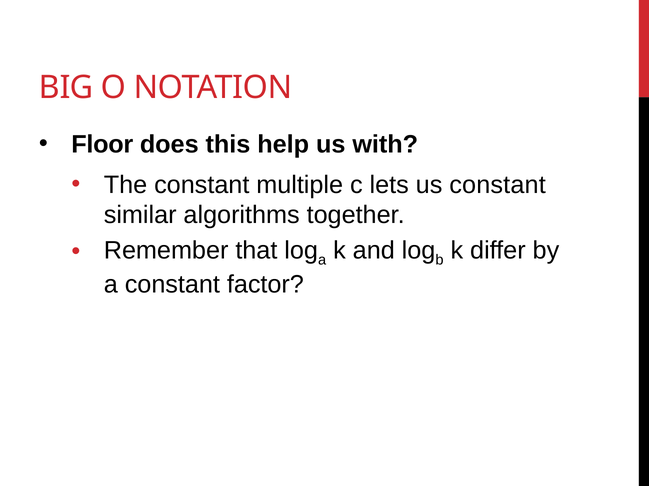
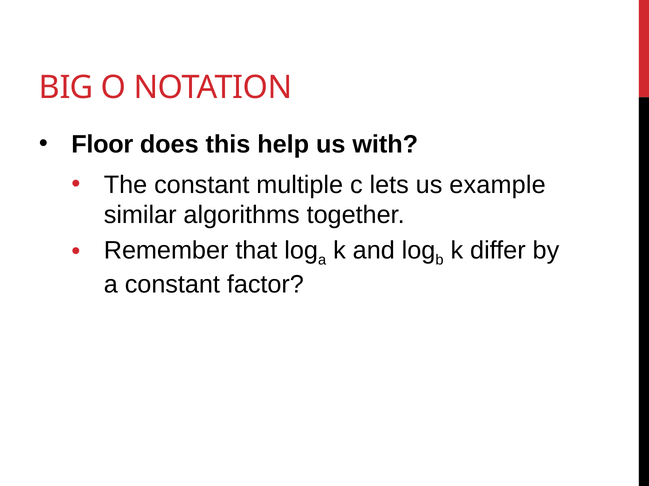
us constant: constant -> example
